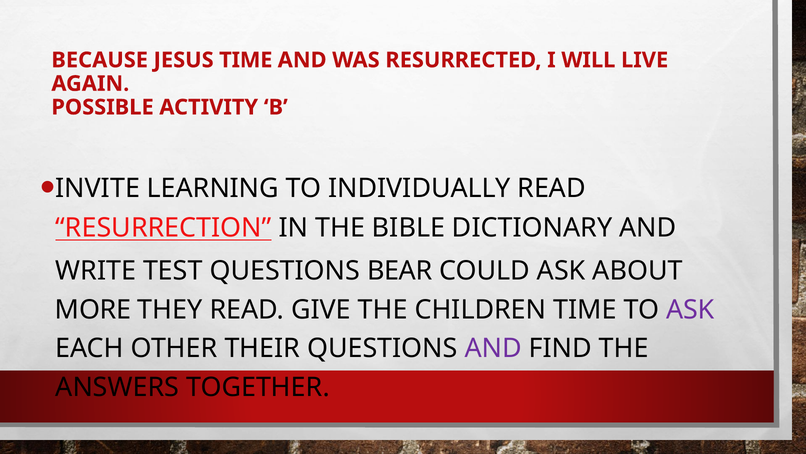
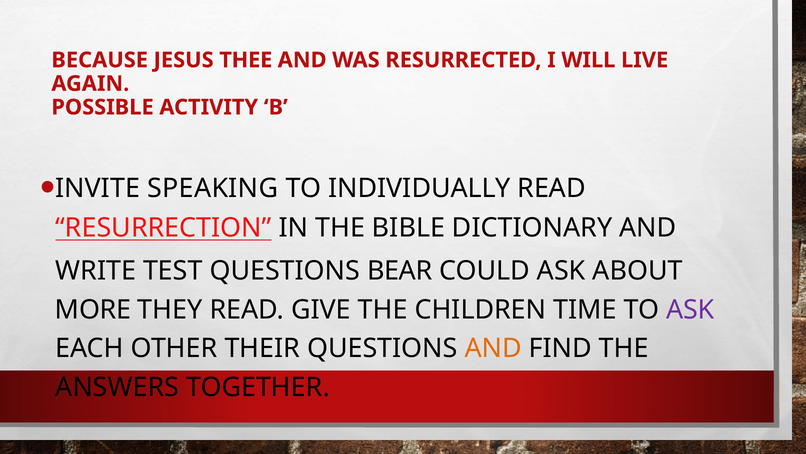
JESUS TIME: TIME -> THEE
LEARNING: LEARNING -> SPEAKING
AND at (493, 348) colour: purple -> orange
